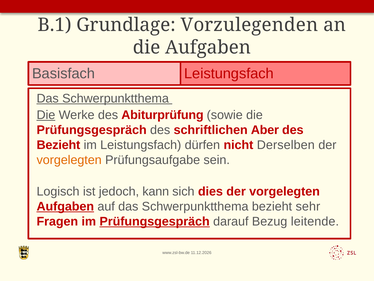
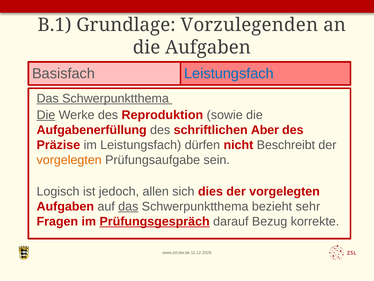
Leistungsfach at (229, 73) colour: red -> blue
Abiturprüfung: Abiturprüfung -> Reproduktion
Prüfungsgespräch at (92, 130): Prüfungsgespräch -> Aufgabenerfüllung
Bezieht at (58, 145): Bezieht -> Präzise
Derselben: Derselben -> Beschreibt
kann: kann -> allen
Aufgaben at (65, 206) underline: present -> none
das at (128, 206) underline: none -> present
leitende: leitende -> korrekte
